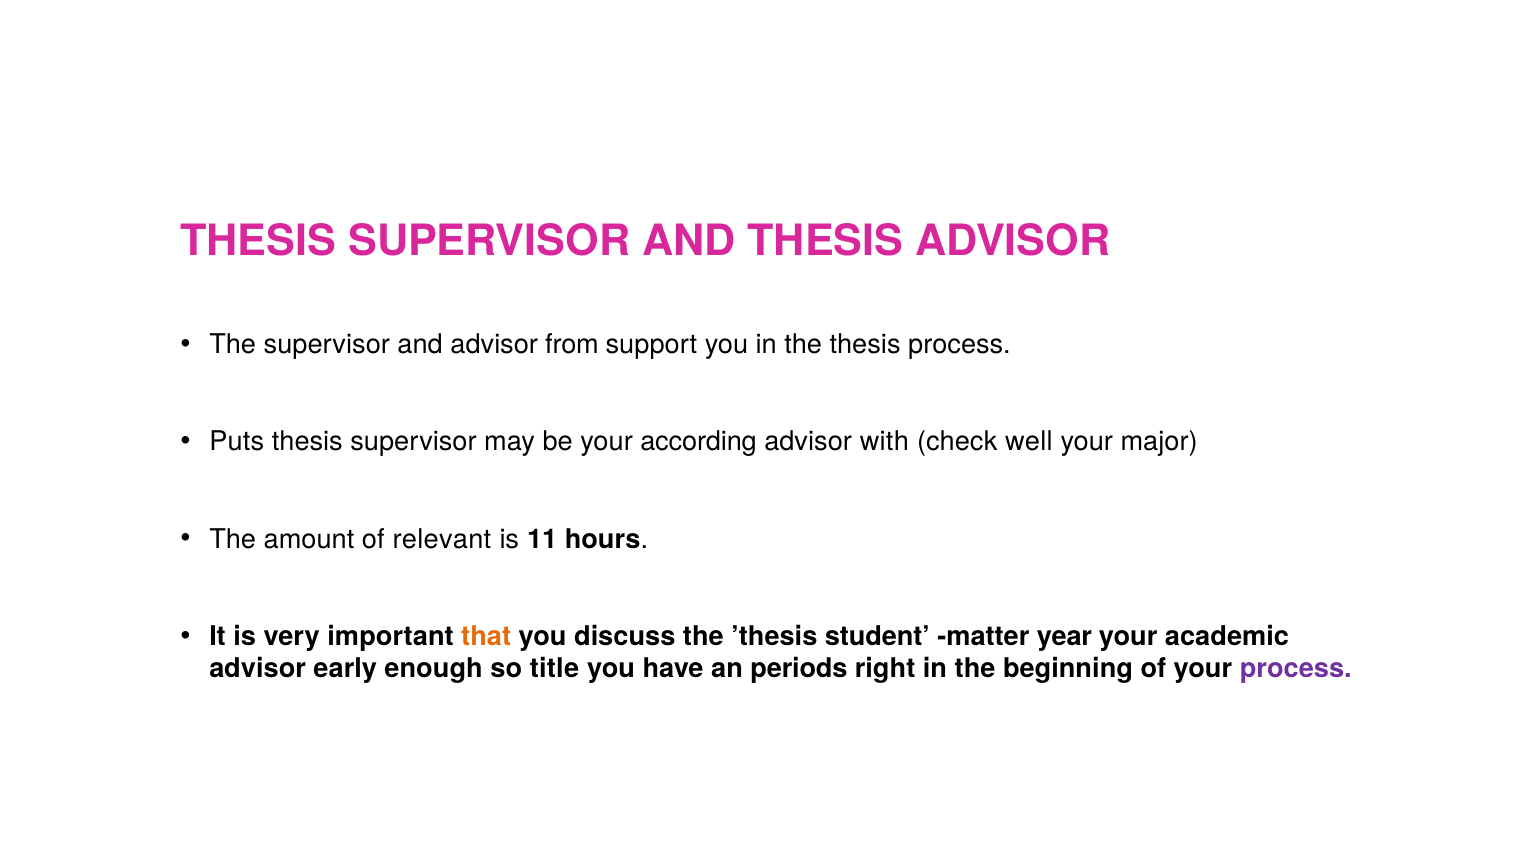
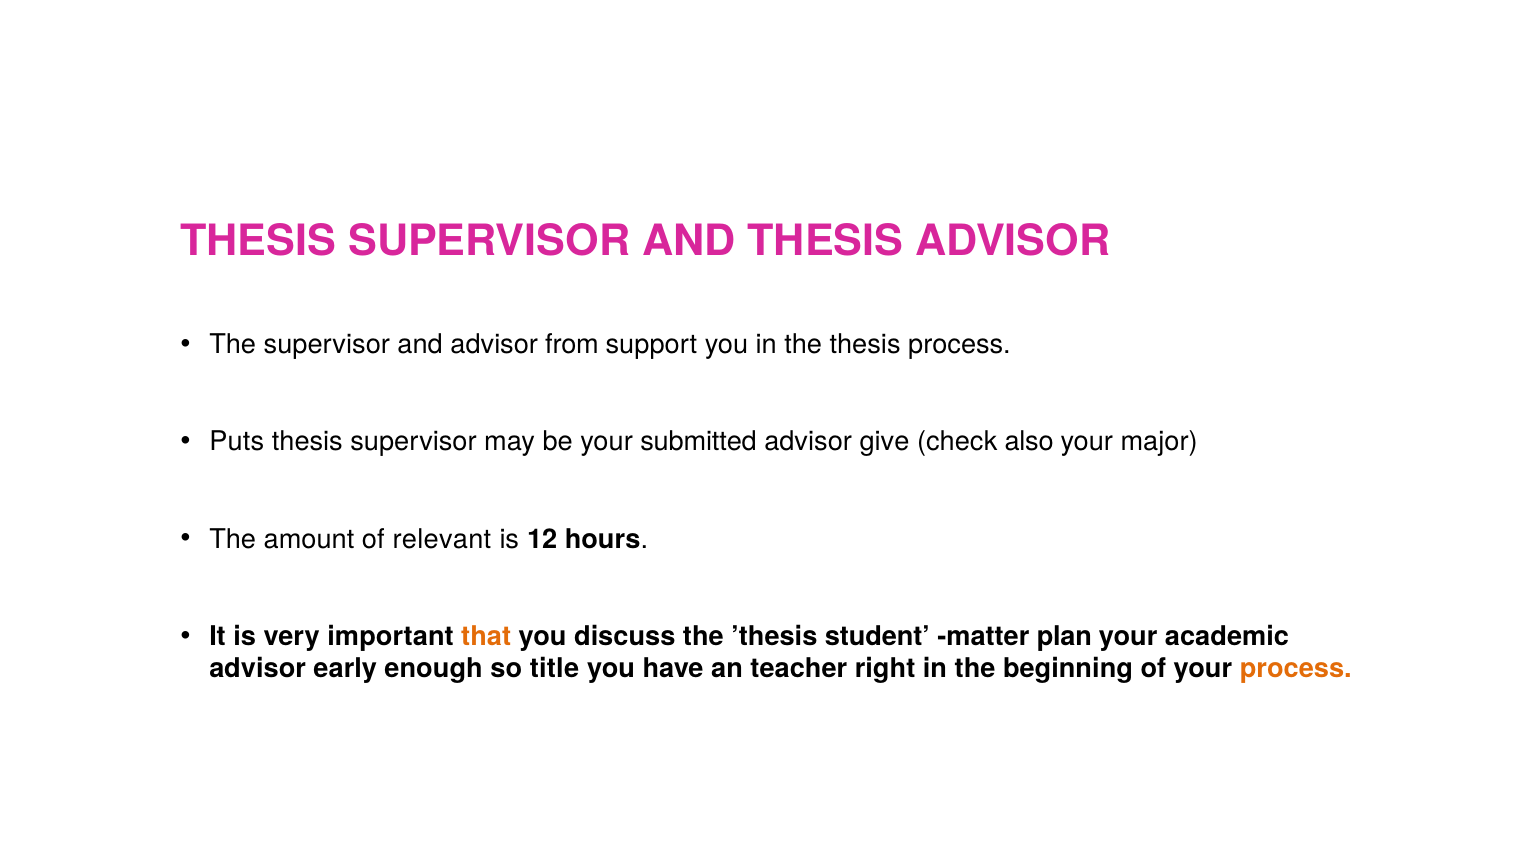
according: according -> submitted
with: with -> give
well: well -> also
11: 11 -> 12
year: year -> plan
periods: periods -> teacher
process at (1296, 669) colour: purple -> orange
